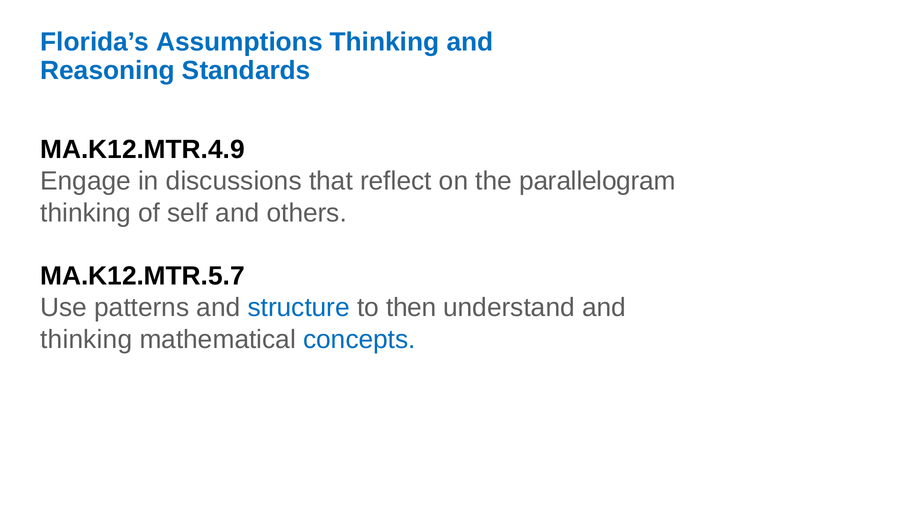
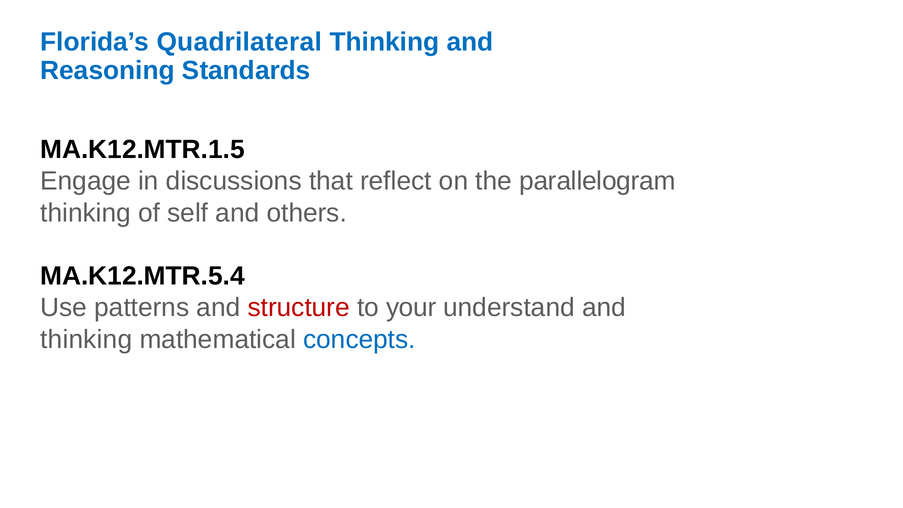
Assumptions: Assumptions -> Quadrilateral
MA.K12.MTR.4.9: MA.K12.MTR.4.9 -> MA.K12.MTR.1.5
MA.K12.MTR.5.7: MA.K12.MTR.5.7 -> MA.K12.MTR.5.4
structure colour: blue -> red
then: then -> your
